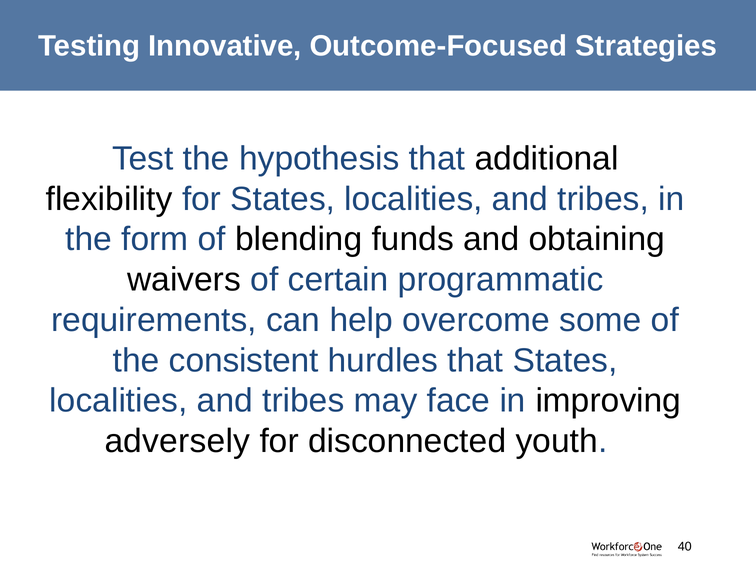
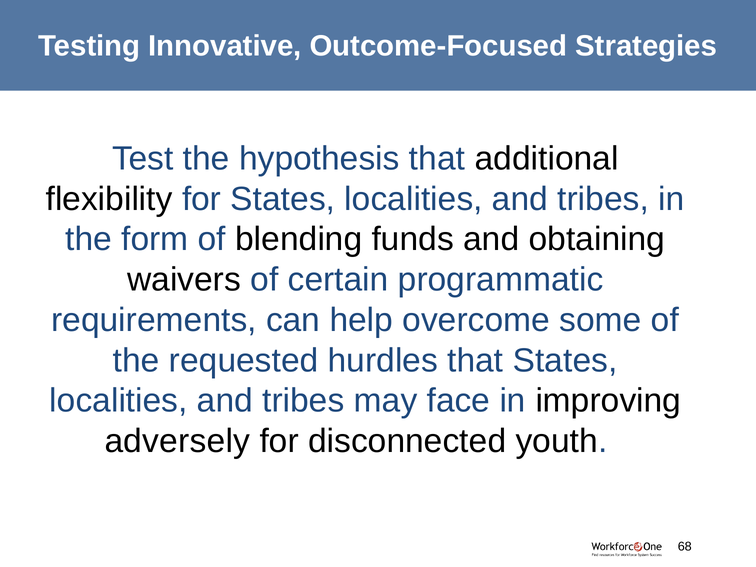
consistent: consistent -> requested
40: 40 -> 68
